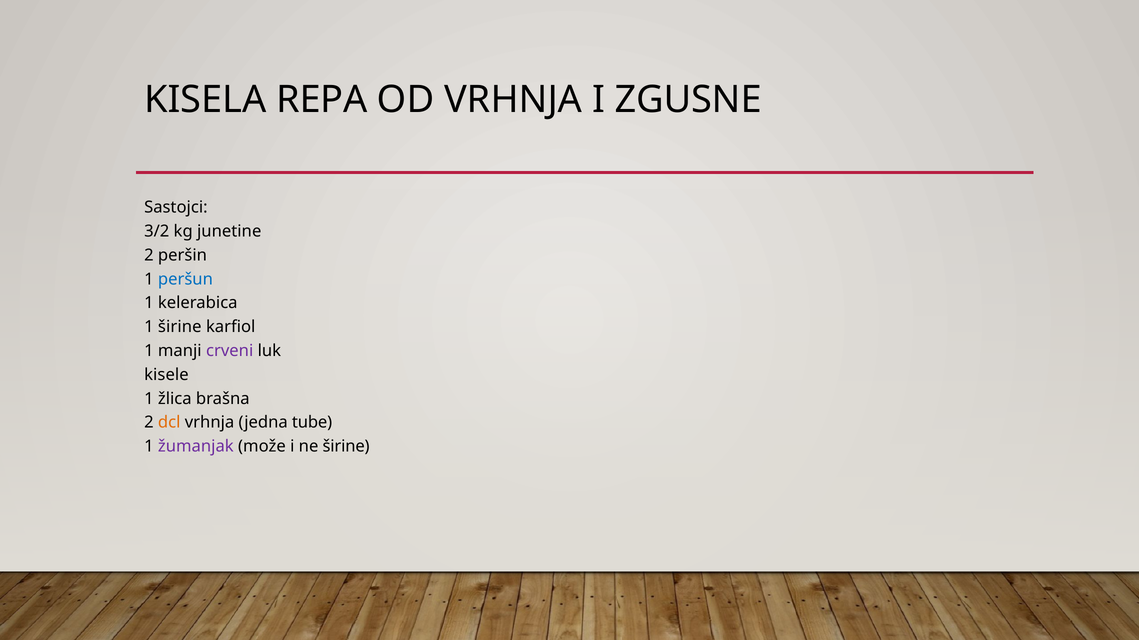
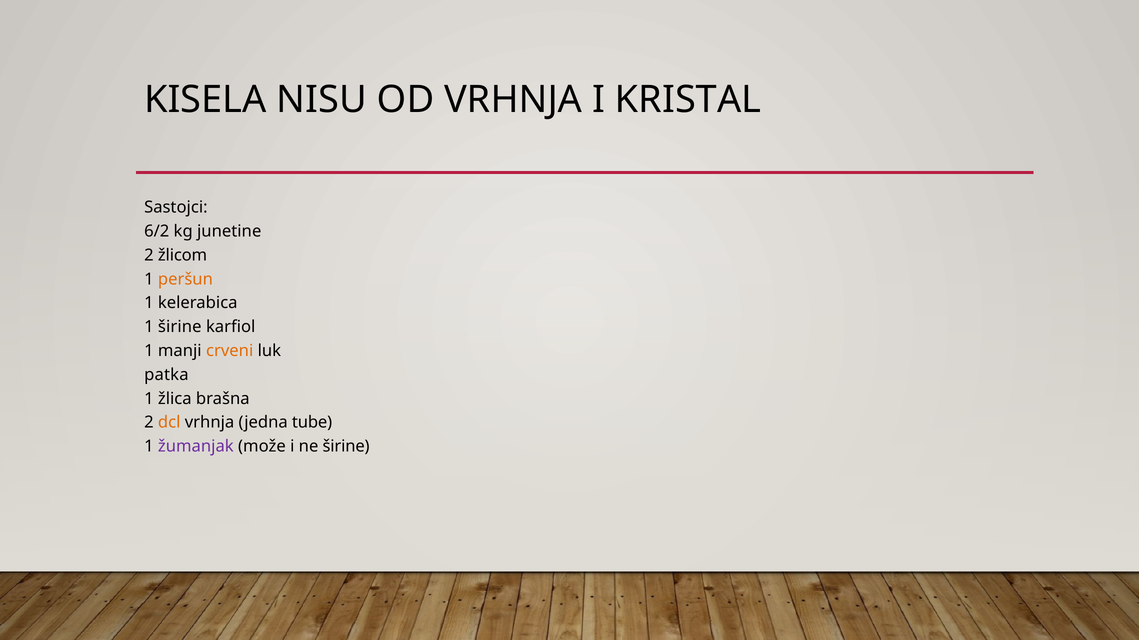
REPA: REPA -> NISU
ZGUSNE: ZGUSNE -> KRISTAL
3/2: 3/2 -> 6/2
peršin: peršin -> žlicom
peršun colour: blue -> orange
crveni colour: purple -> orange
kisele: kisele -> patka
